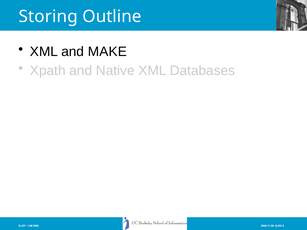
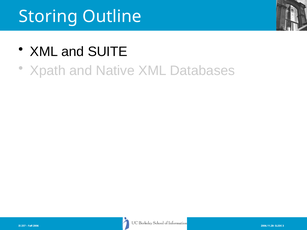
MAKE: MAKE -> SUITE
